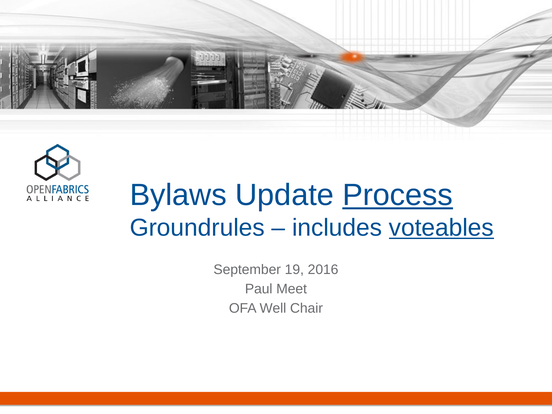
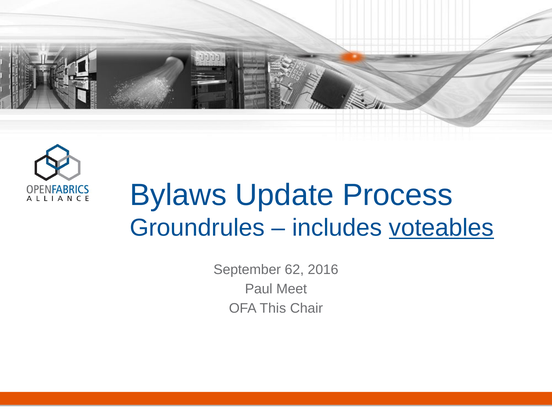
Process underline: present -> none
19: 19 -> 62
Well: Well -> This
